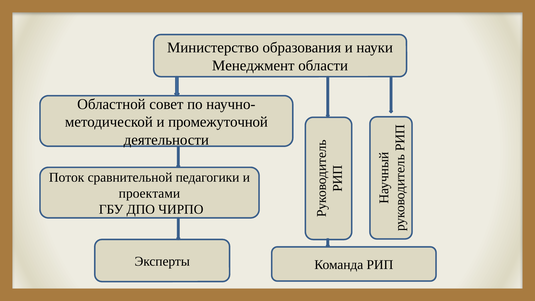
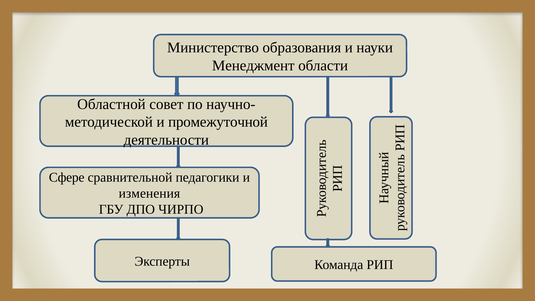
Поток: Поток -> Сфере
проектами: проектами -> изменения
